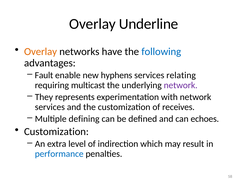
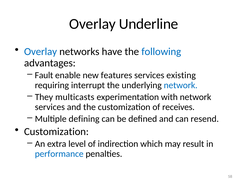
Overlay at (41, 52) colour: orange -> blue
hyphens: hyphens -> features
relating: relating -> existing
multicast: multicast -> interrupt
network at (181, 85) colour: purple -> blue
represents: represents -> multicasts
echoes: echoes -> resend
